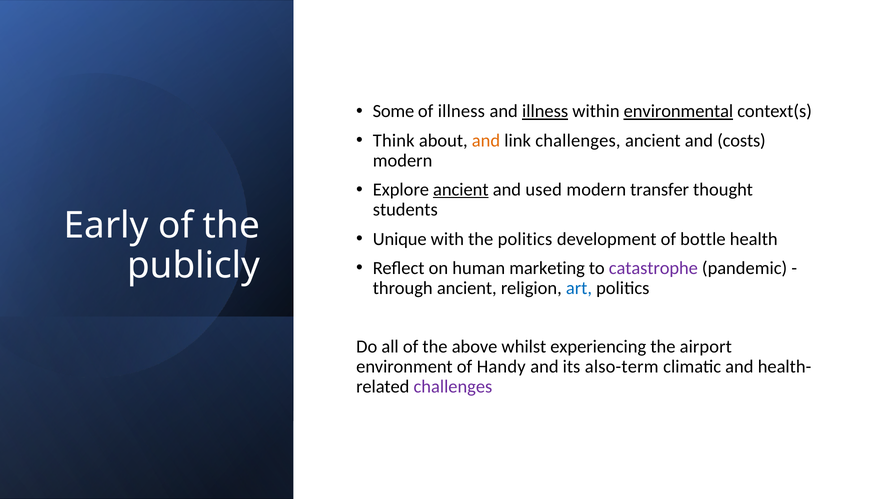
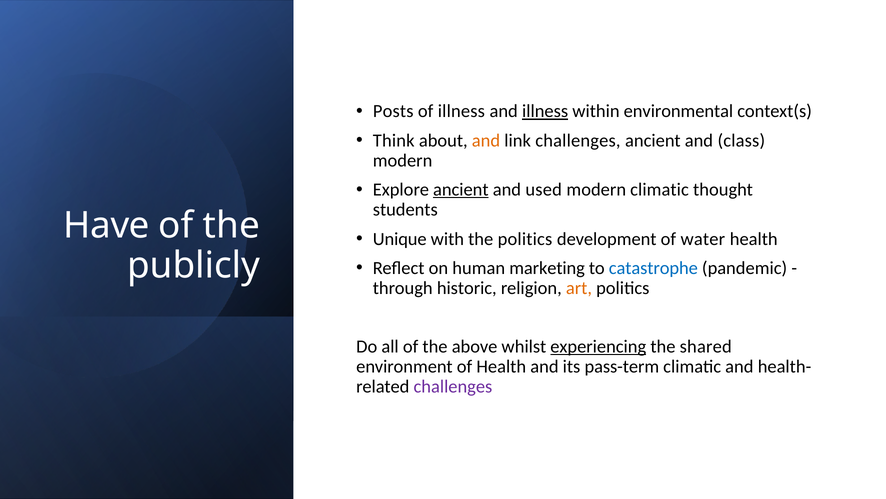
Some: Some -> Posts
environmental underline: present -> none
costs: costs -> class
modern transfer: transfer -> climatic
Early: Early -> Have
bottle: bottle -> water
catastrophe colour: purple -> blue
through ancient: ancient -> historic
art colour: blue -> orange
experiencing underline: none -> present
airport: airport -> shared
of Handy: Handy -> Health
also-term: also-term -> pass-term
